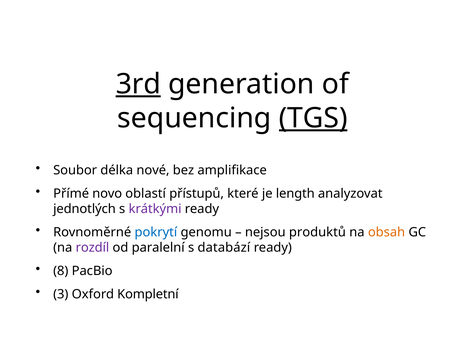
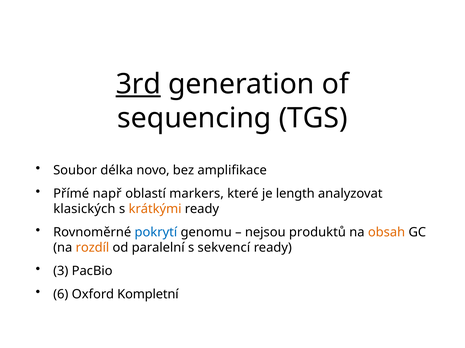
TGS underline: present -> none
nové: nové -> novo
novo: novo -> např
přístupů: přístupů -> markers
jednotlých: jednotlých -> klasických
krátkými colour: purple -> orange
rozdíl colour: purple -> orange
databází: databází -> sekvencí
8: 8 -> 3
3: 3 -> 6
